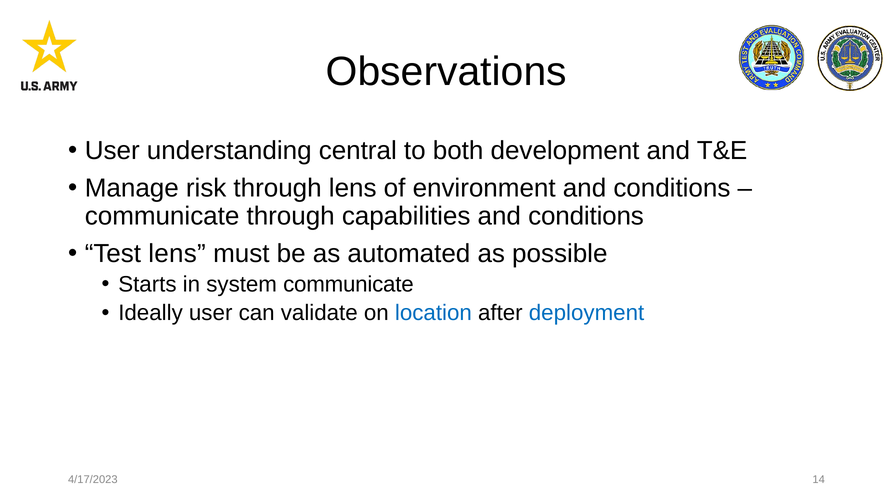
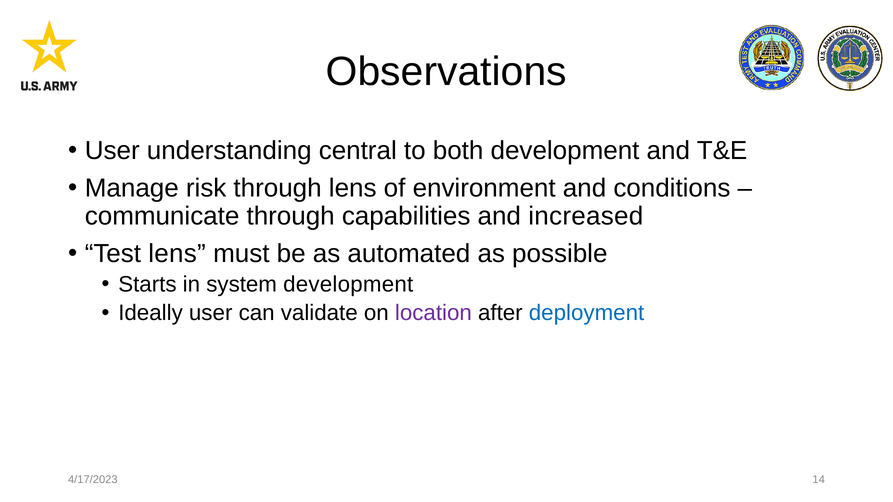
capabilities and conditions: conditions -> increased
system communicate: communicate -> development
location colour: blue -> purple
